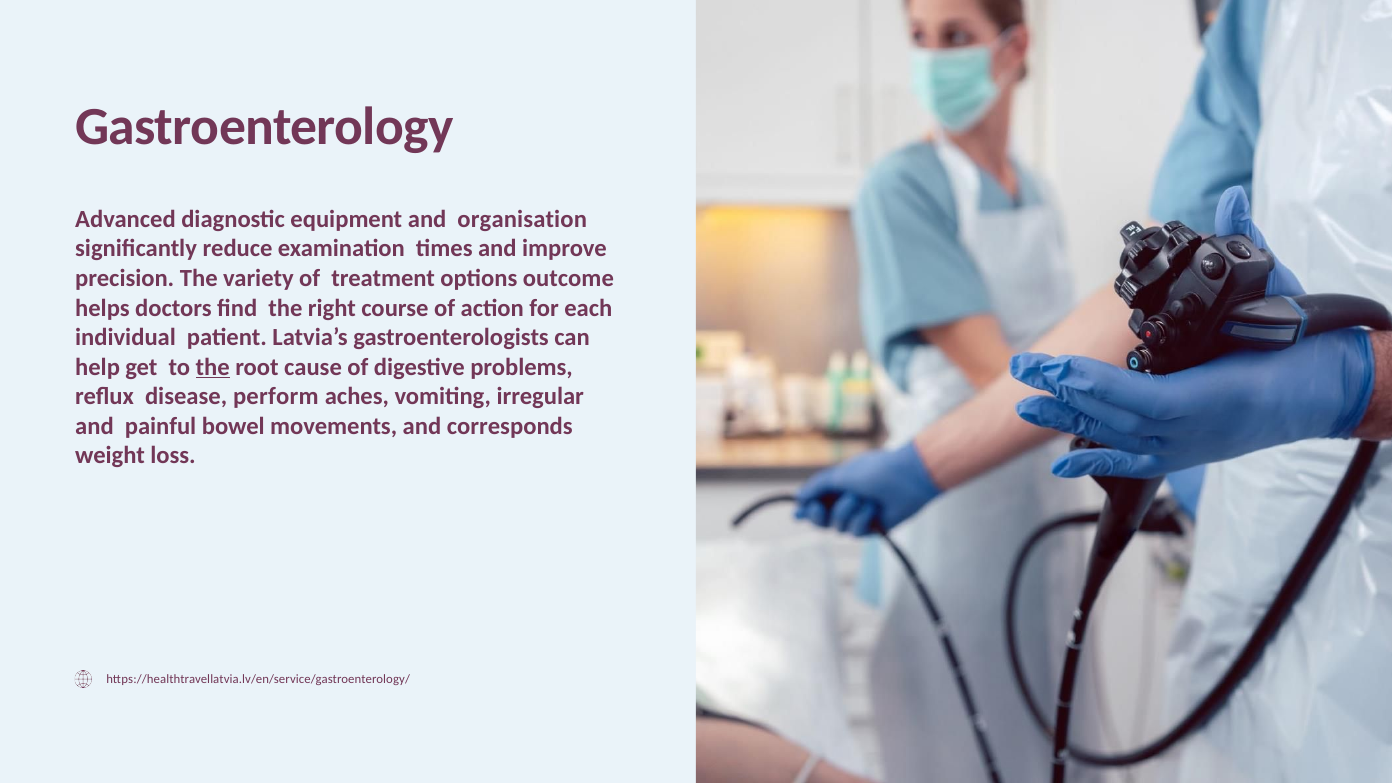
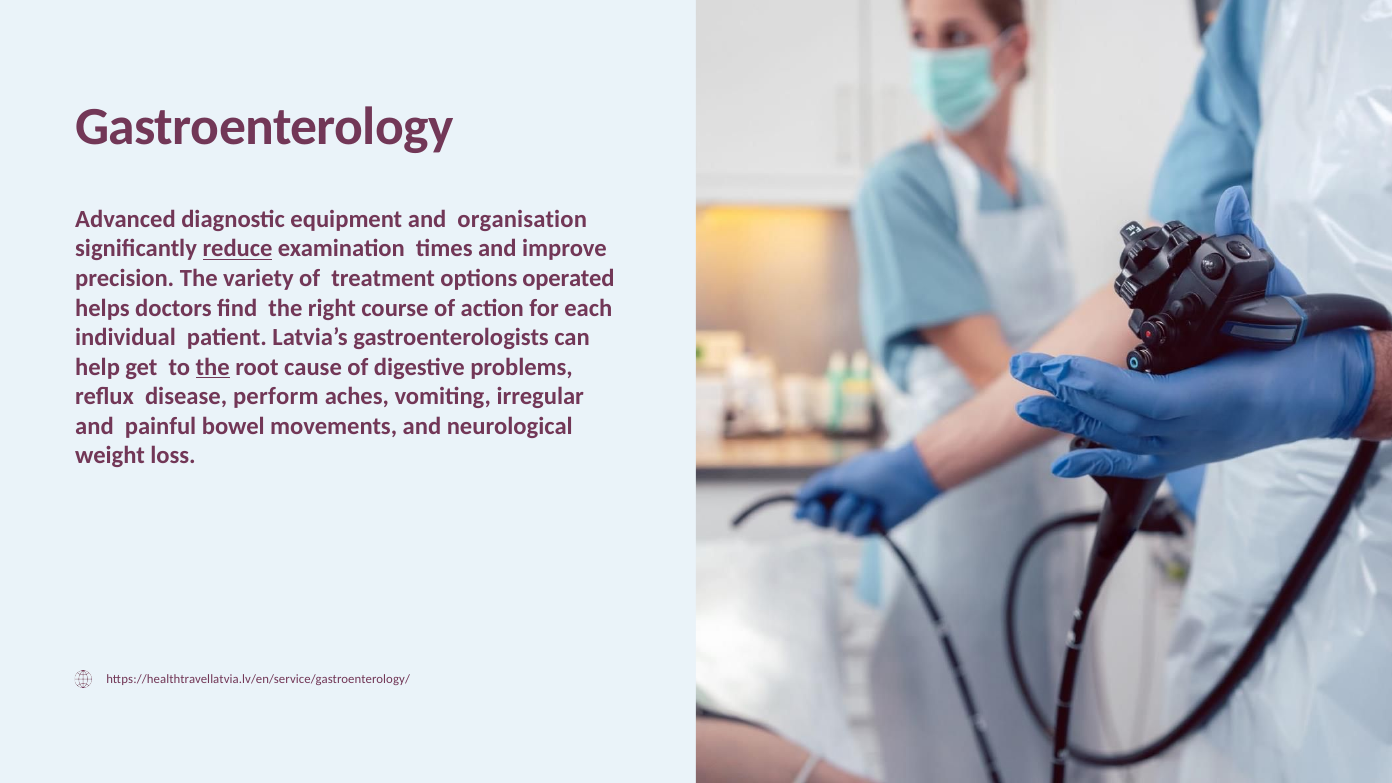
reduce underline: none -> present
outcome: outcome -> operated
corresponds: corresponds -> neurological
